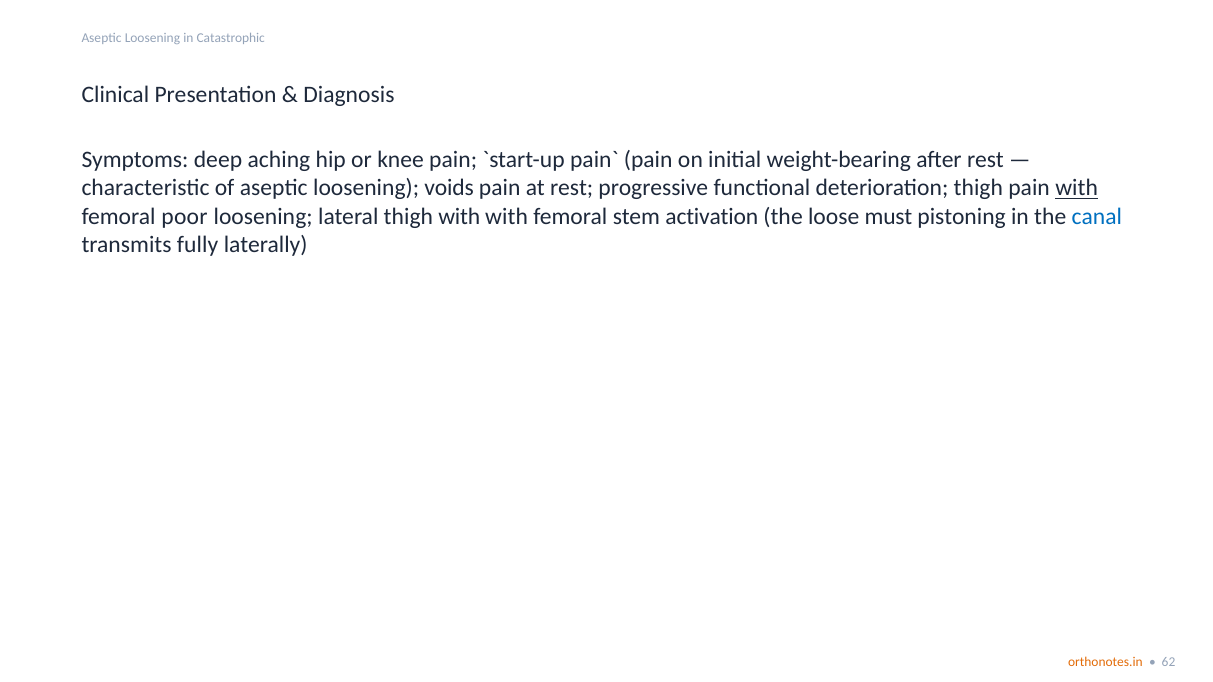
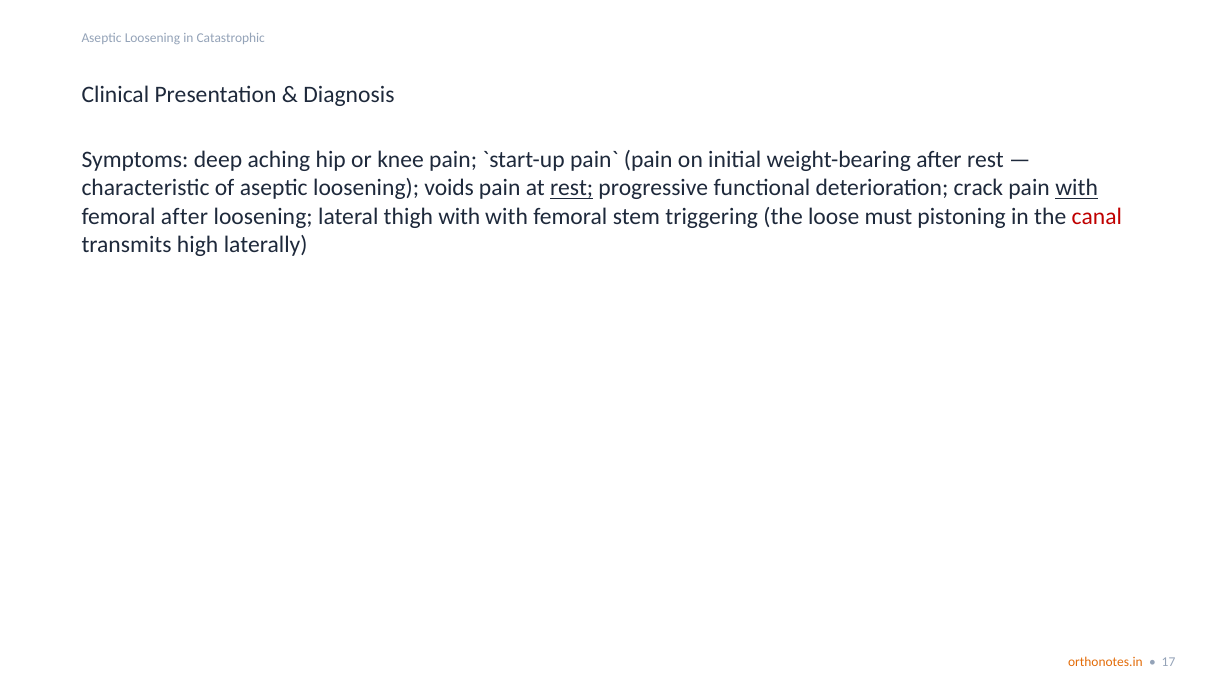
rest at (572, 188) underline: none -> present
deterioration thigh: thigh -> crack
femoral poor: poor -> after
activation: activation -> triggering
canal colour: blue -> red
fully: fully -> high
62: 62 -> 17
